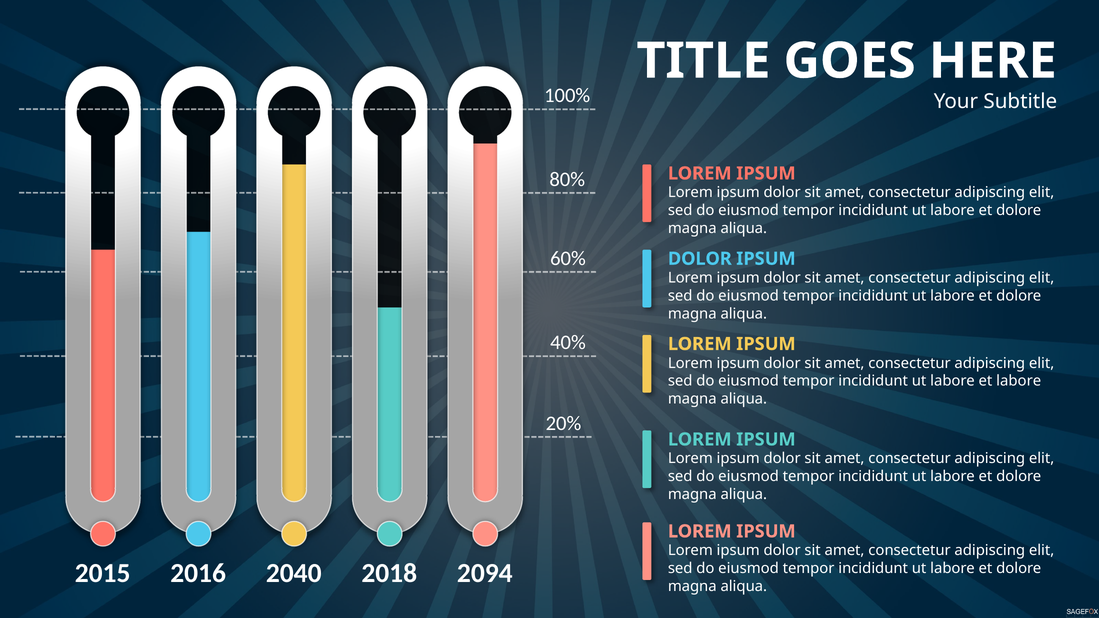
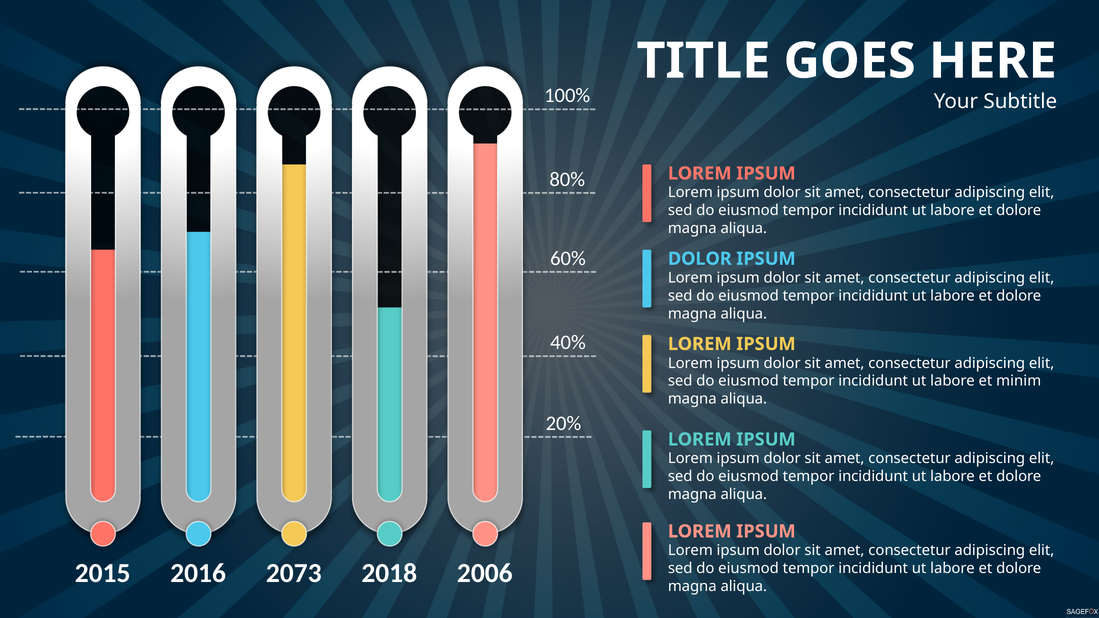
et labore: labore -> minim
2040: 2040 -> 2073
2094: 2094 -> 2006
